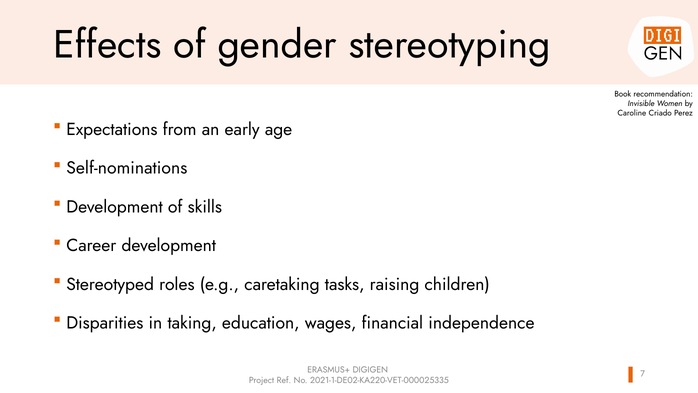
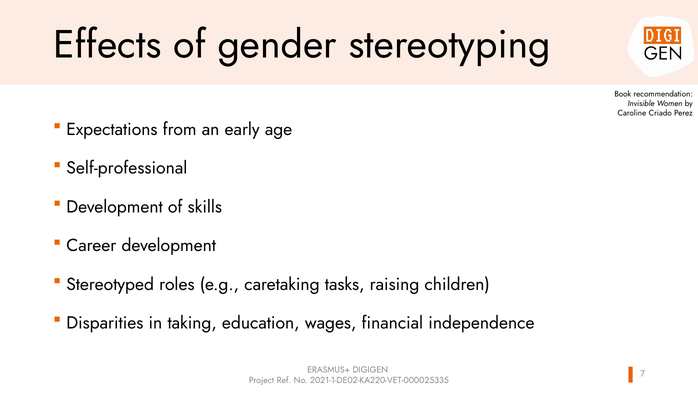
Self-nominations: Self-nominations -> Self-professional
